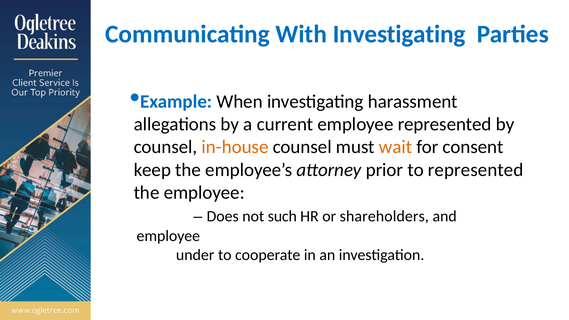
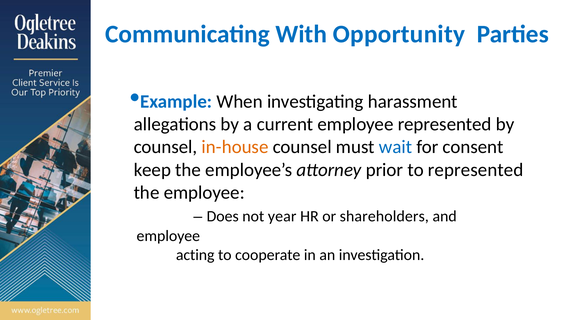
With Investigating: Investigating -> Opportunity
wait colour: orange -> blue
such: such -> year
under: under -> acting
